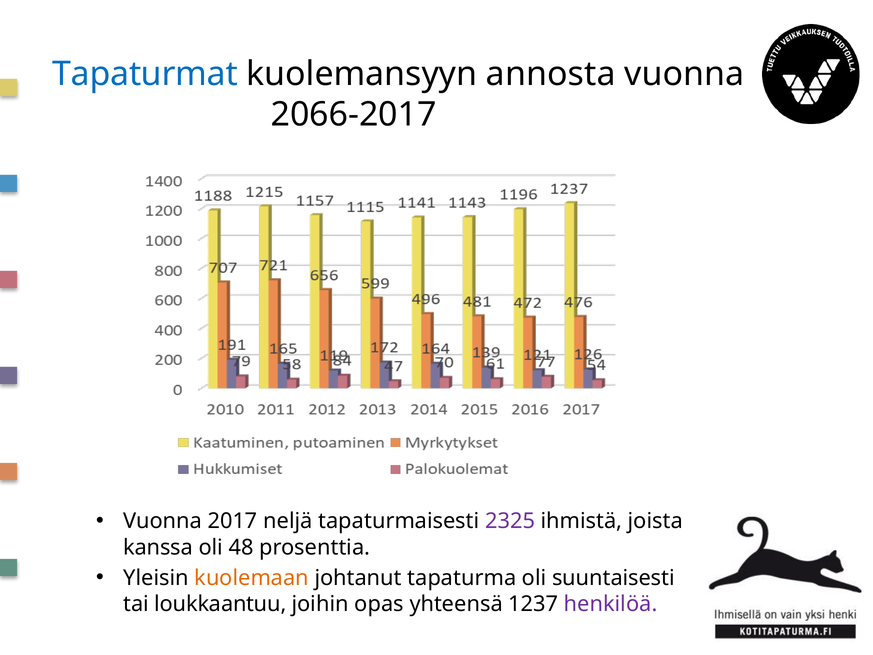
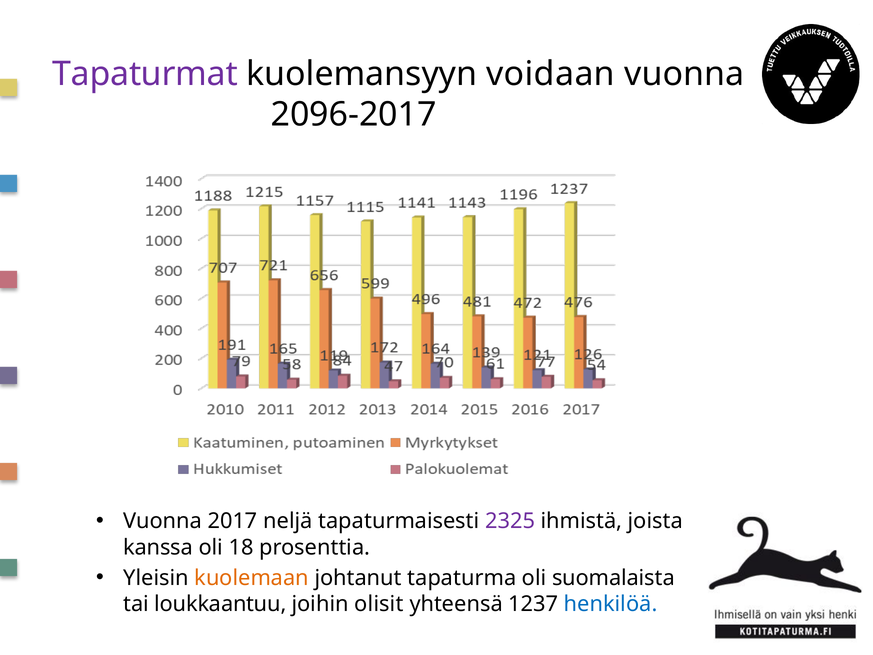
Tapaturmat colour: blue -> purple
annosta: annosta -> voidaan
2066-2017: 2066-2017 -> 2096-2017
48: 48 -> 18
suuntaisesti: suuntaisesti -> suomalaista
opas: opas -> olisit
henkilöä colour: purple -> blue
